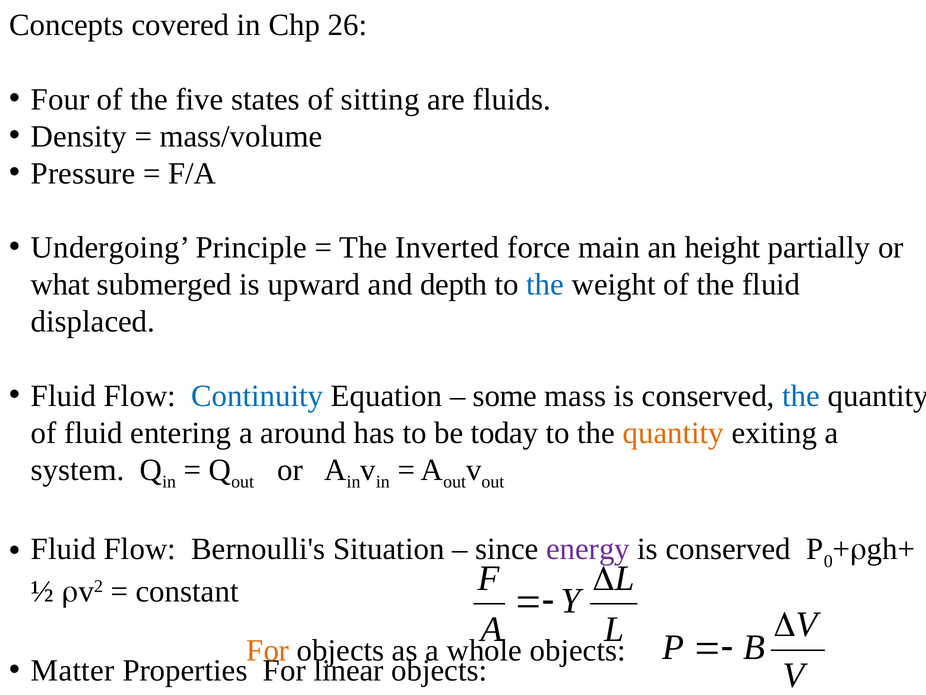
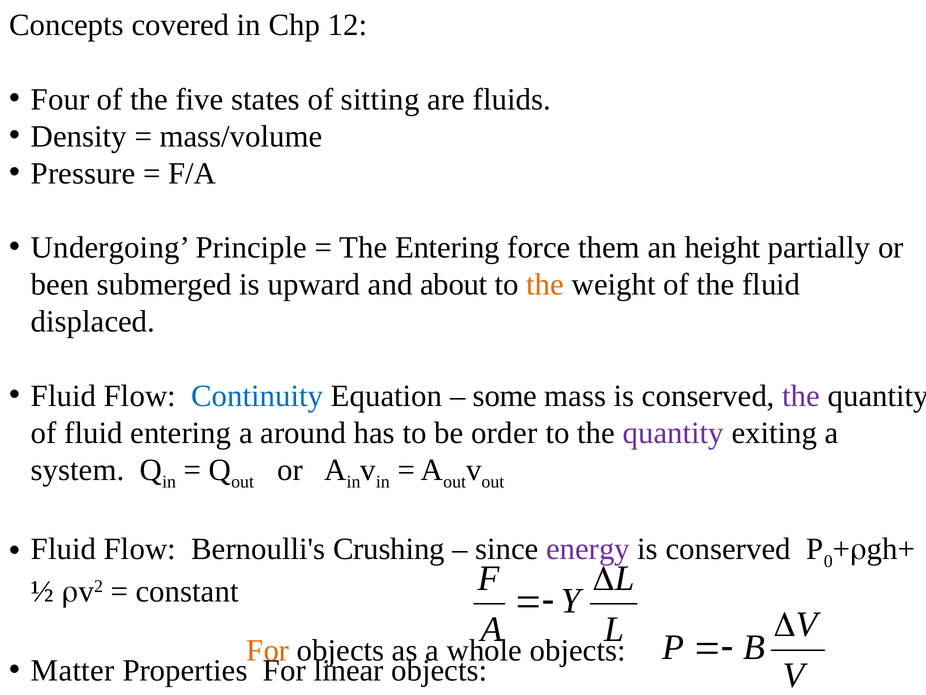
26: 26 -> 12
The Inverted: Inverted -> Entering
main: main -> them
what: what -> been
depth: depth -> about
the at (545, 284) colour: blue -> orange
the at (801, 396) colour: blue -> purple
today: today -> order
quantity at (673, 433) colour: orange -> purple
Situation: Situation -> Crushing
